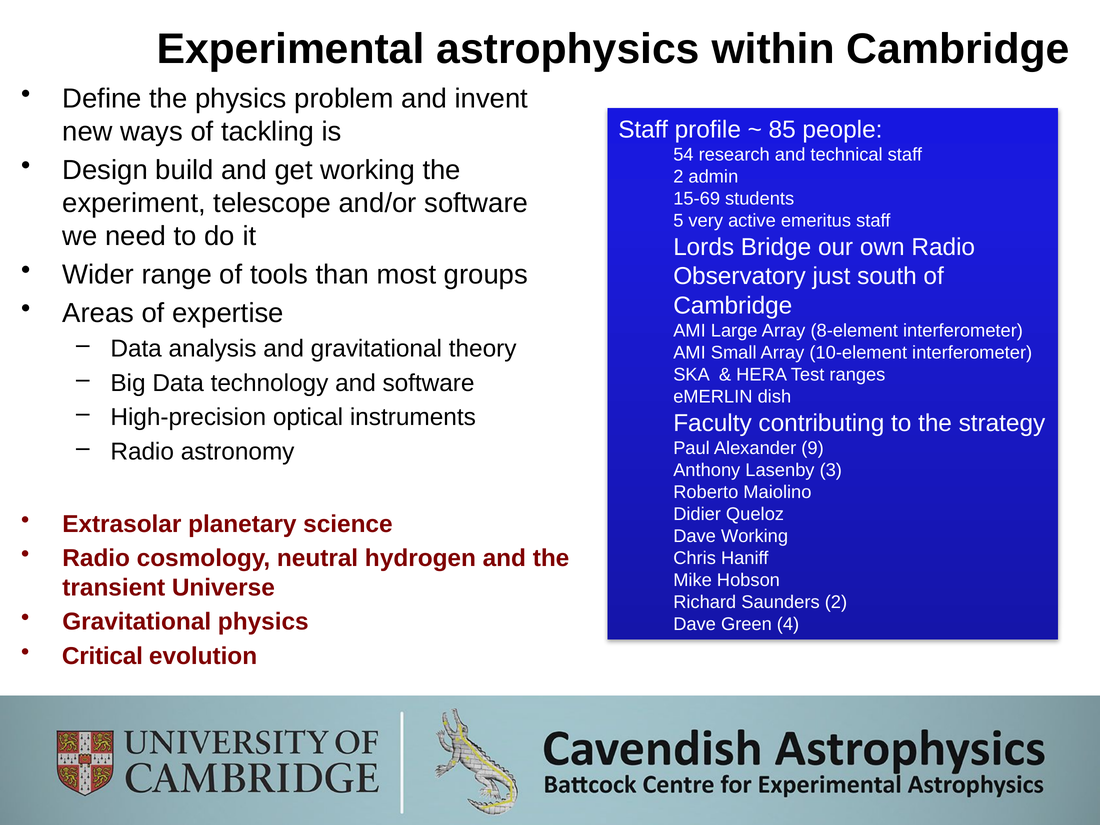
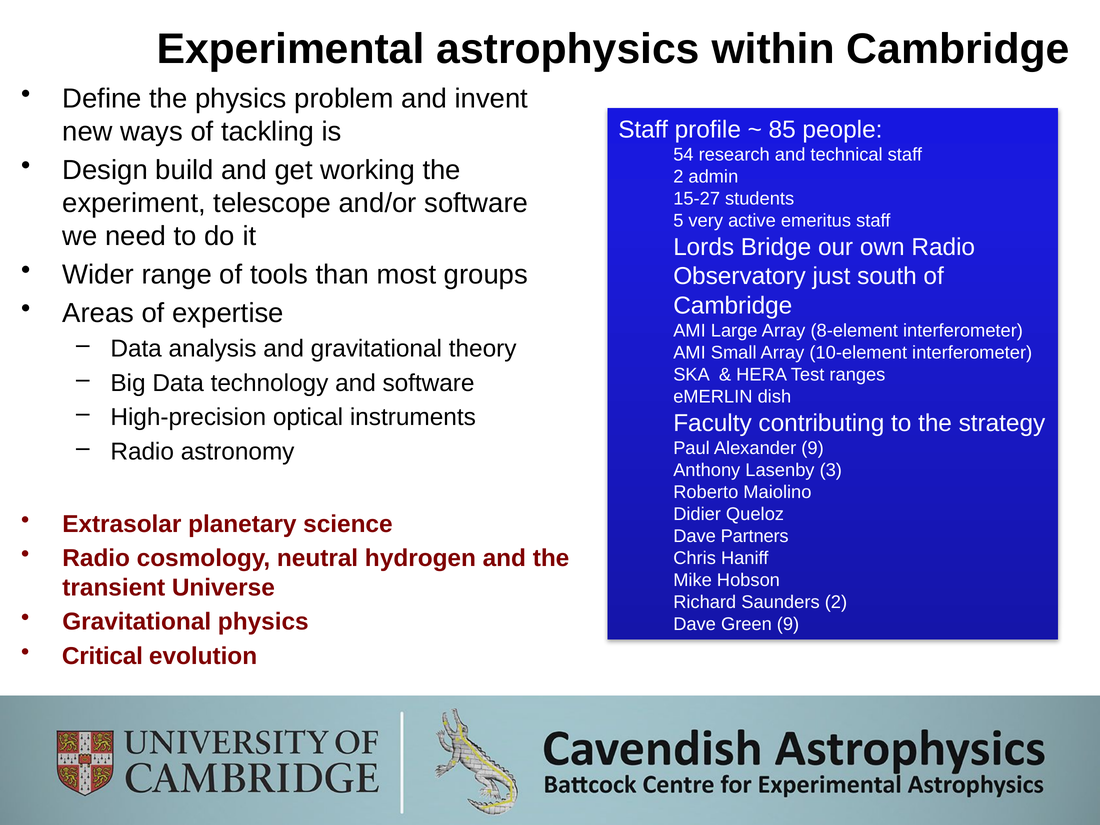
15-69: 15-69 -> 15-27
Dave Working: Working -> Partners
Green 4: 4 -> 9
